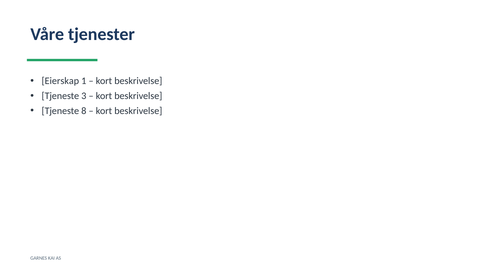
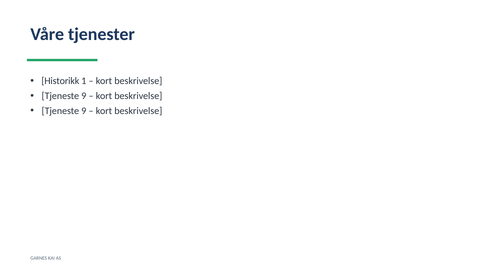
Eierskap: Eierskap -> Historikk
3 at (84, 96): 3 -> 9
8 at (84, 111): 8 -> 9
